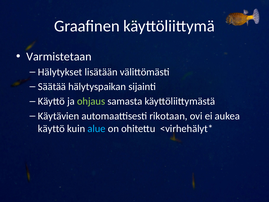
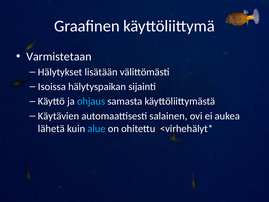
Säätää: Säätää -> Isoissa
ohjaus colour: light green -> light blue
rikotaan: rikotaan -> salainen
käyttö at (51, 128): käyttö -> lähetä
